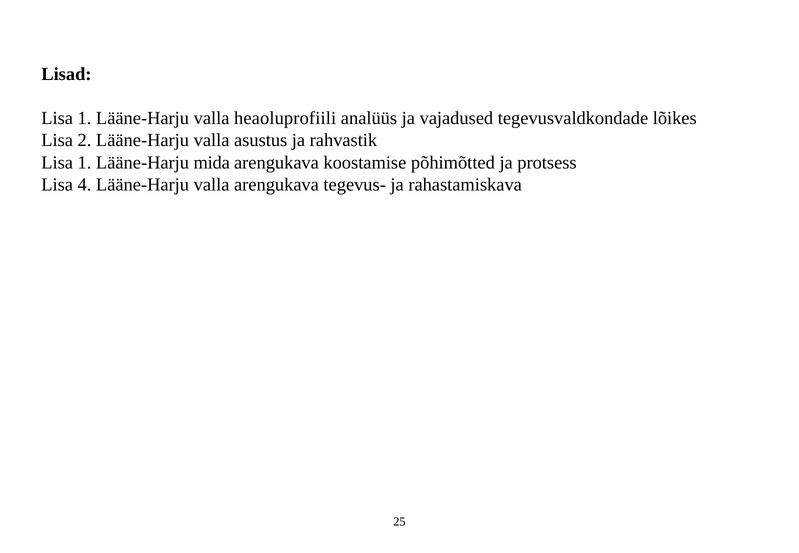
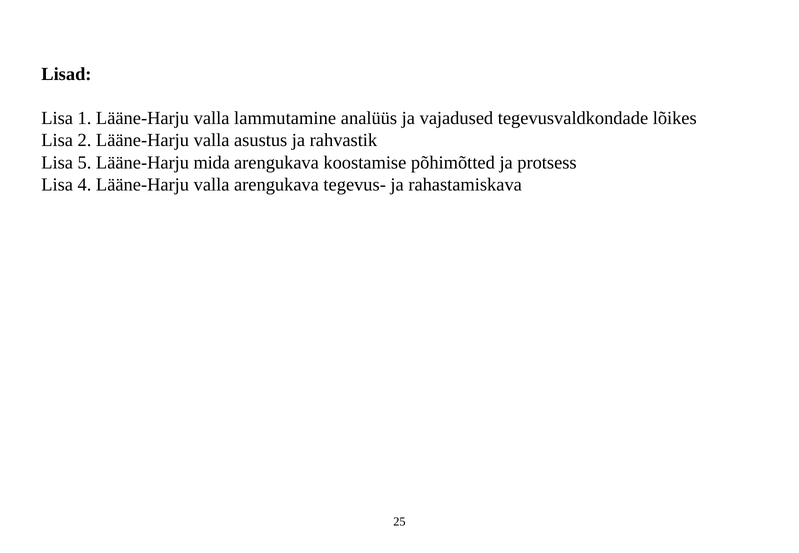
heaoluprofiili: heaoluprofiili -> lammutamine
1 at (84, 163): 1 -> 5
